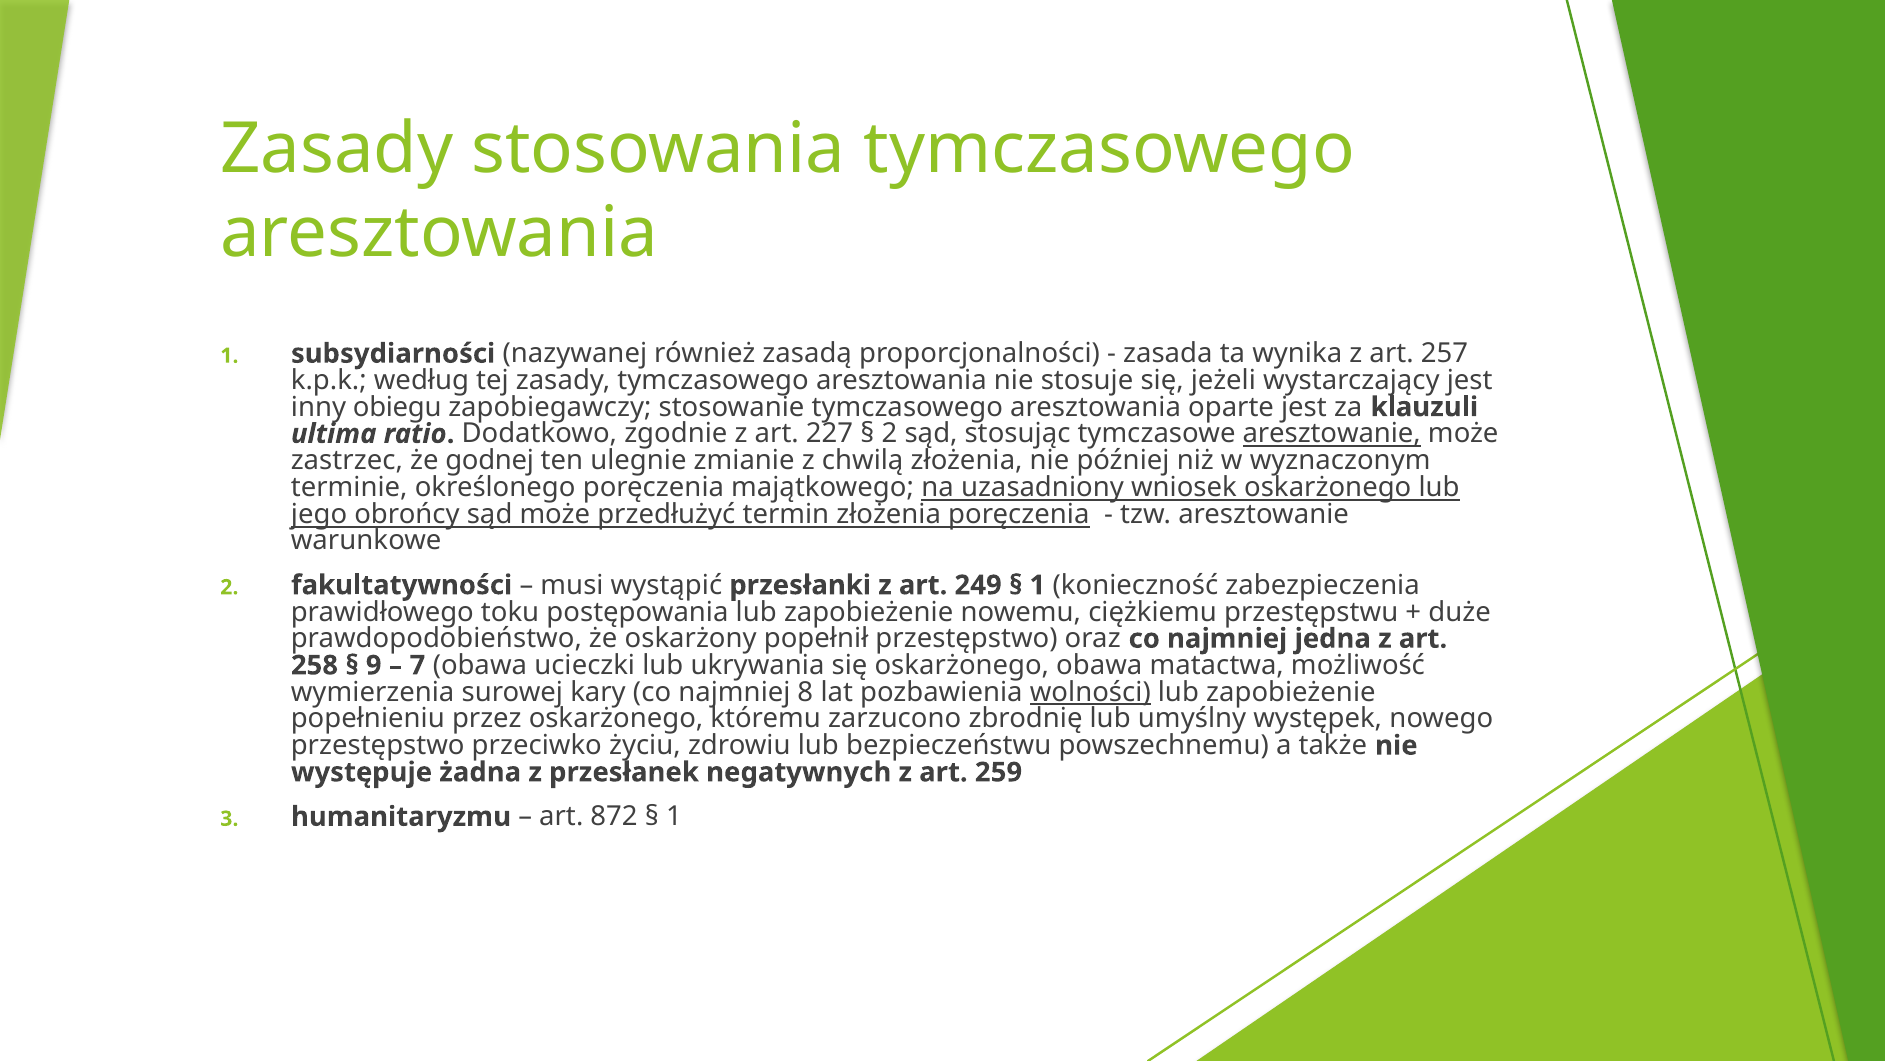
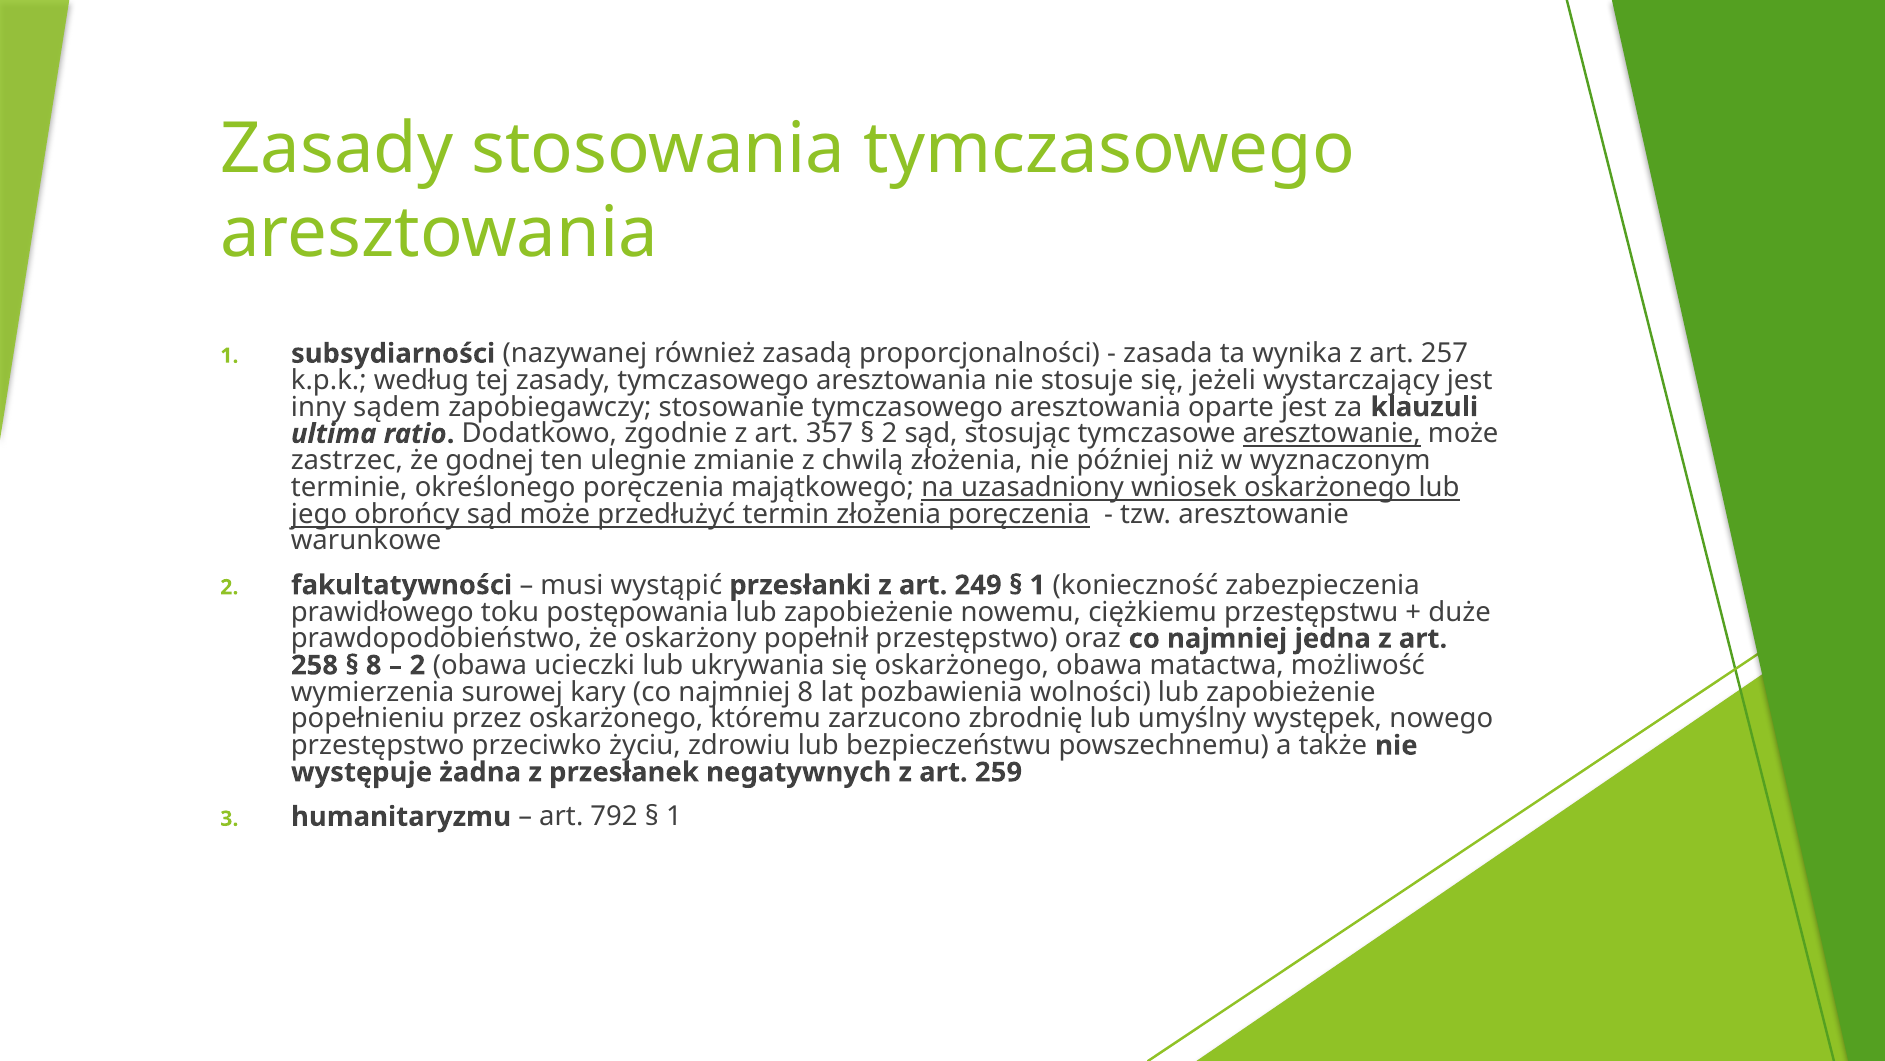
obiegu: obiegu -> sądem
227: 227 -> 357
9 at (374, 665): 9 -> 8
7 at (417, 665): 7 -> 2
wolności underline: present -> none
872: 872 -> 792
